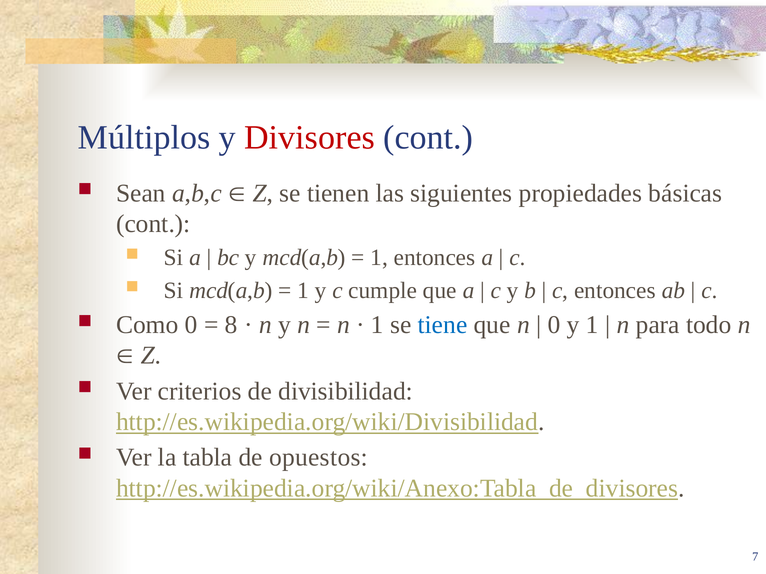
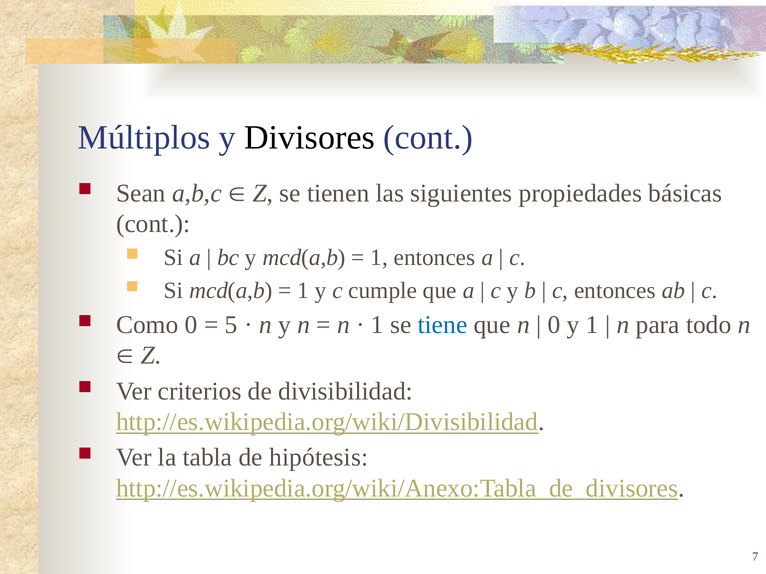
Divisores colour: red -> black
8: 8 -> 5
opuestos: opuestos -> hipótesis
